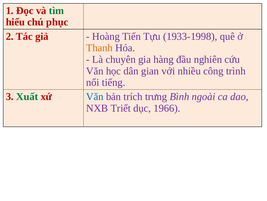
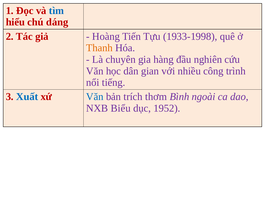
tìm colour: green -> blue
phục: phục -> dáng
Xuất colour: green -> blue
trưng: trưng -> thơm
Triết: Triết -> Biểu
1966: 1966 -> 1952
